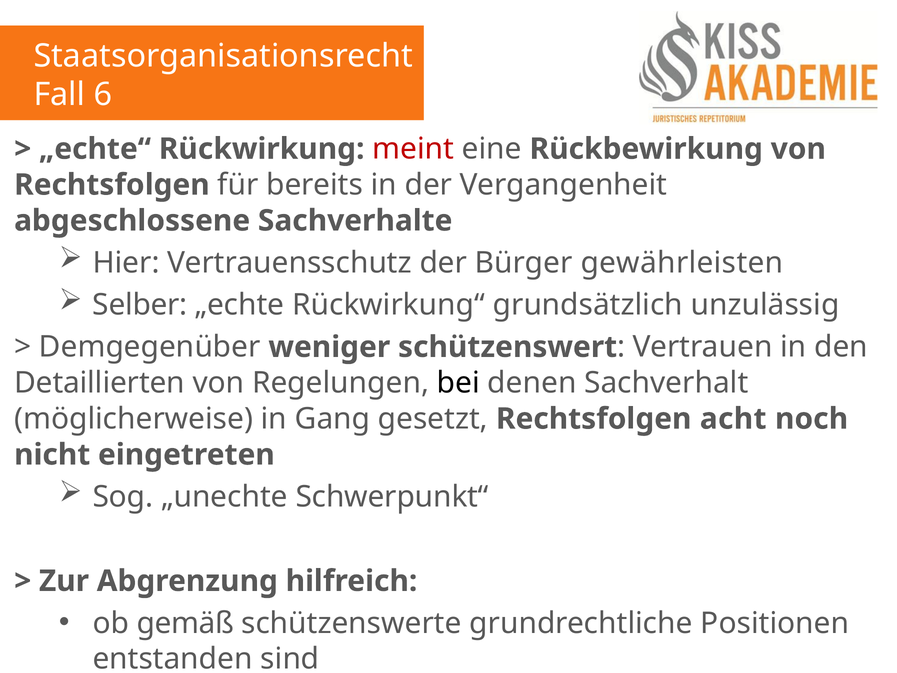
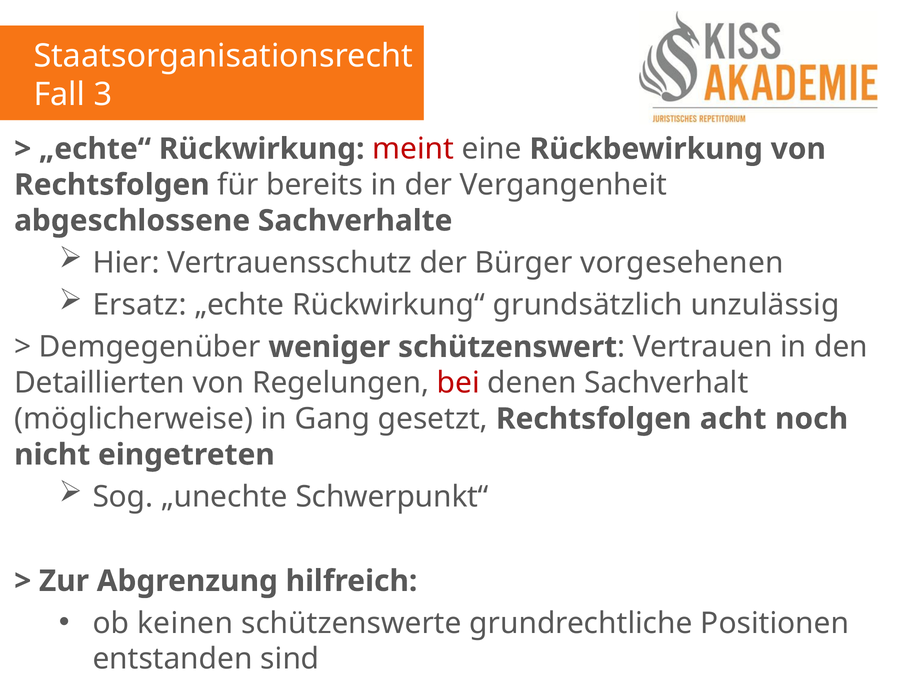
6: 6 -> 3
gewährleisten: gewährleisten -> vorgesehenen
Selber: Selber -> Ersatz
bei colour: black -> red
gemäß: gemäß -> keinen
